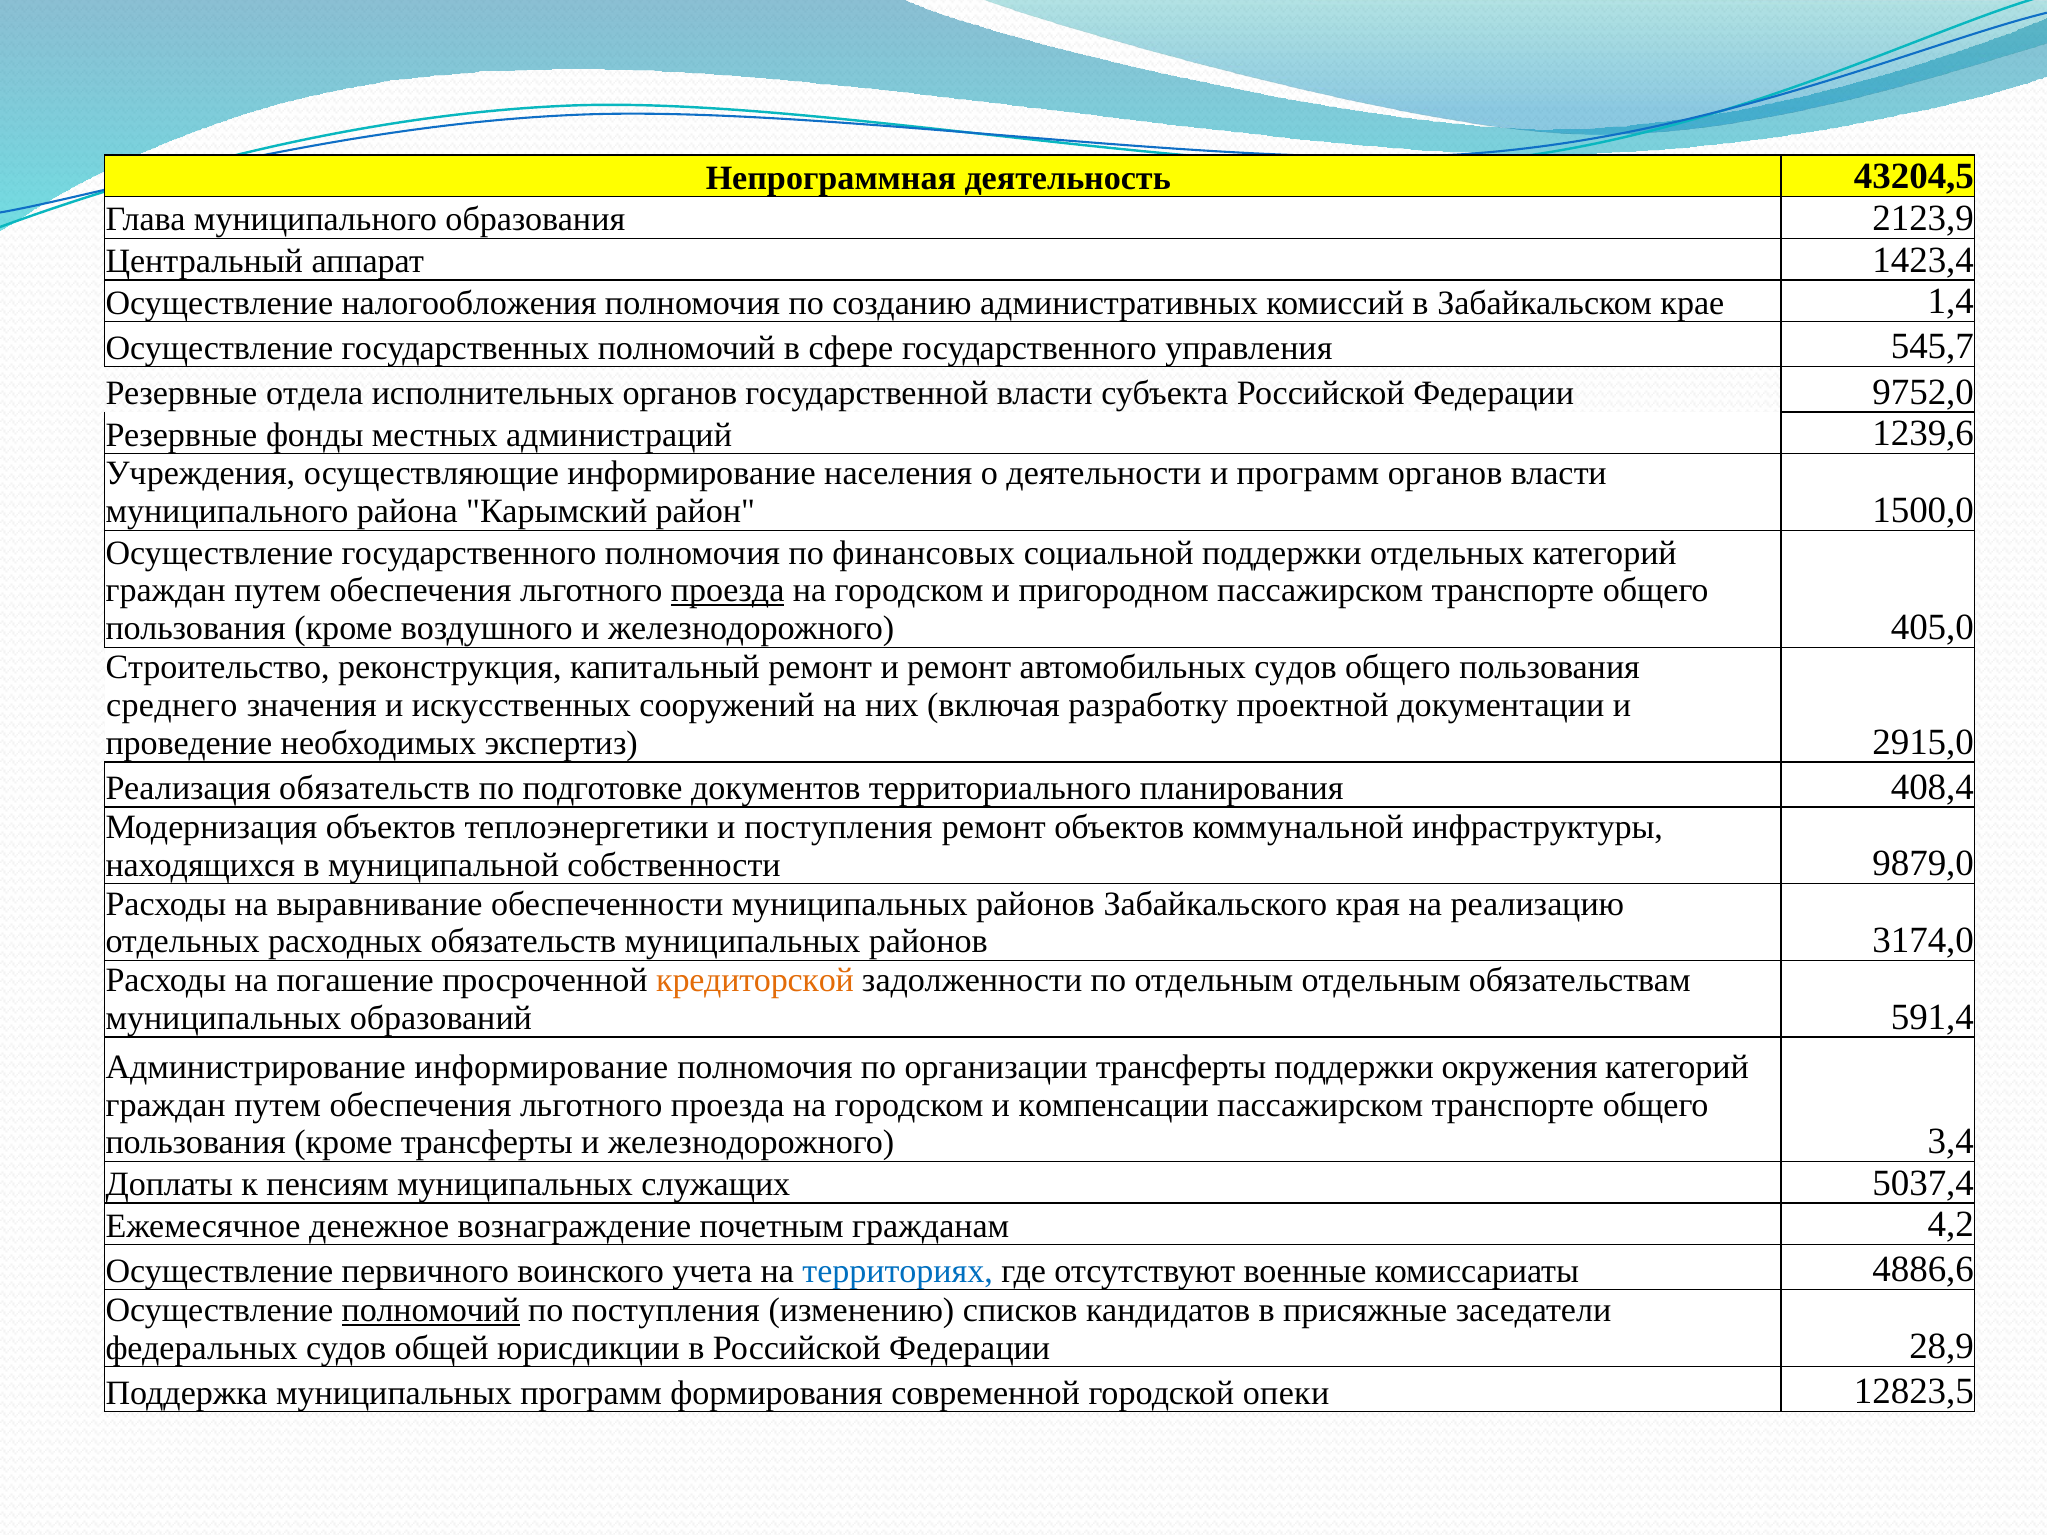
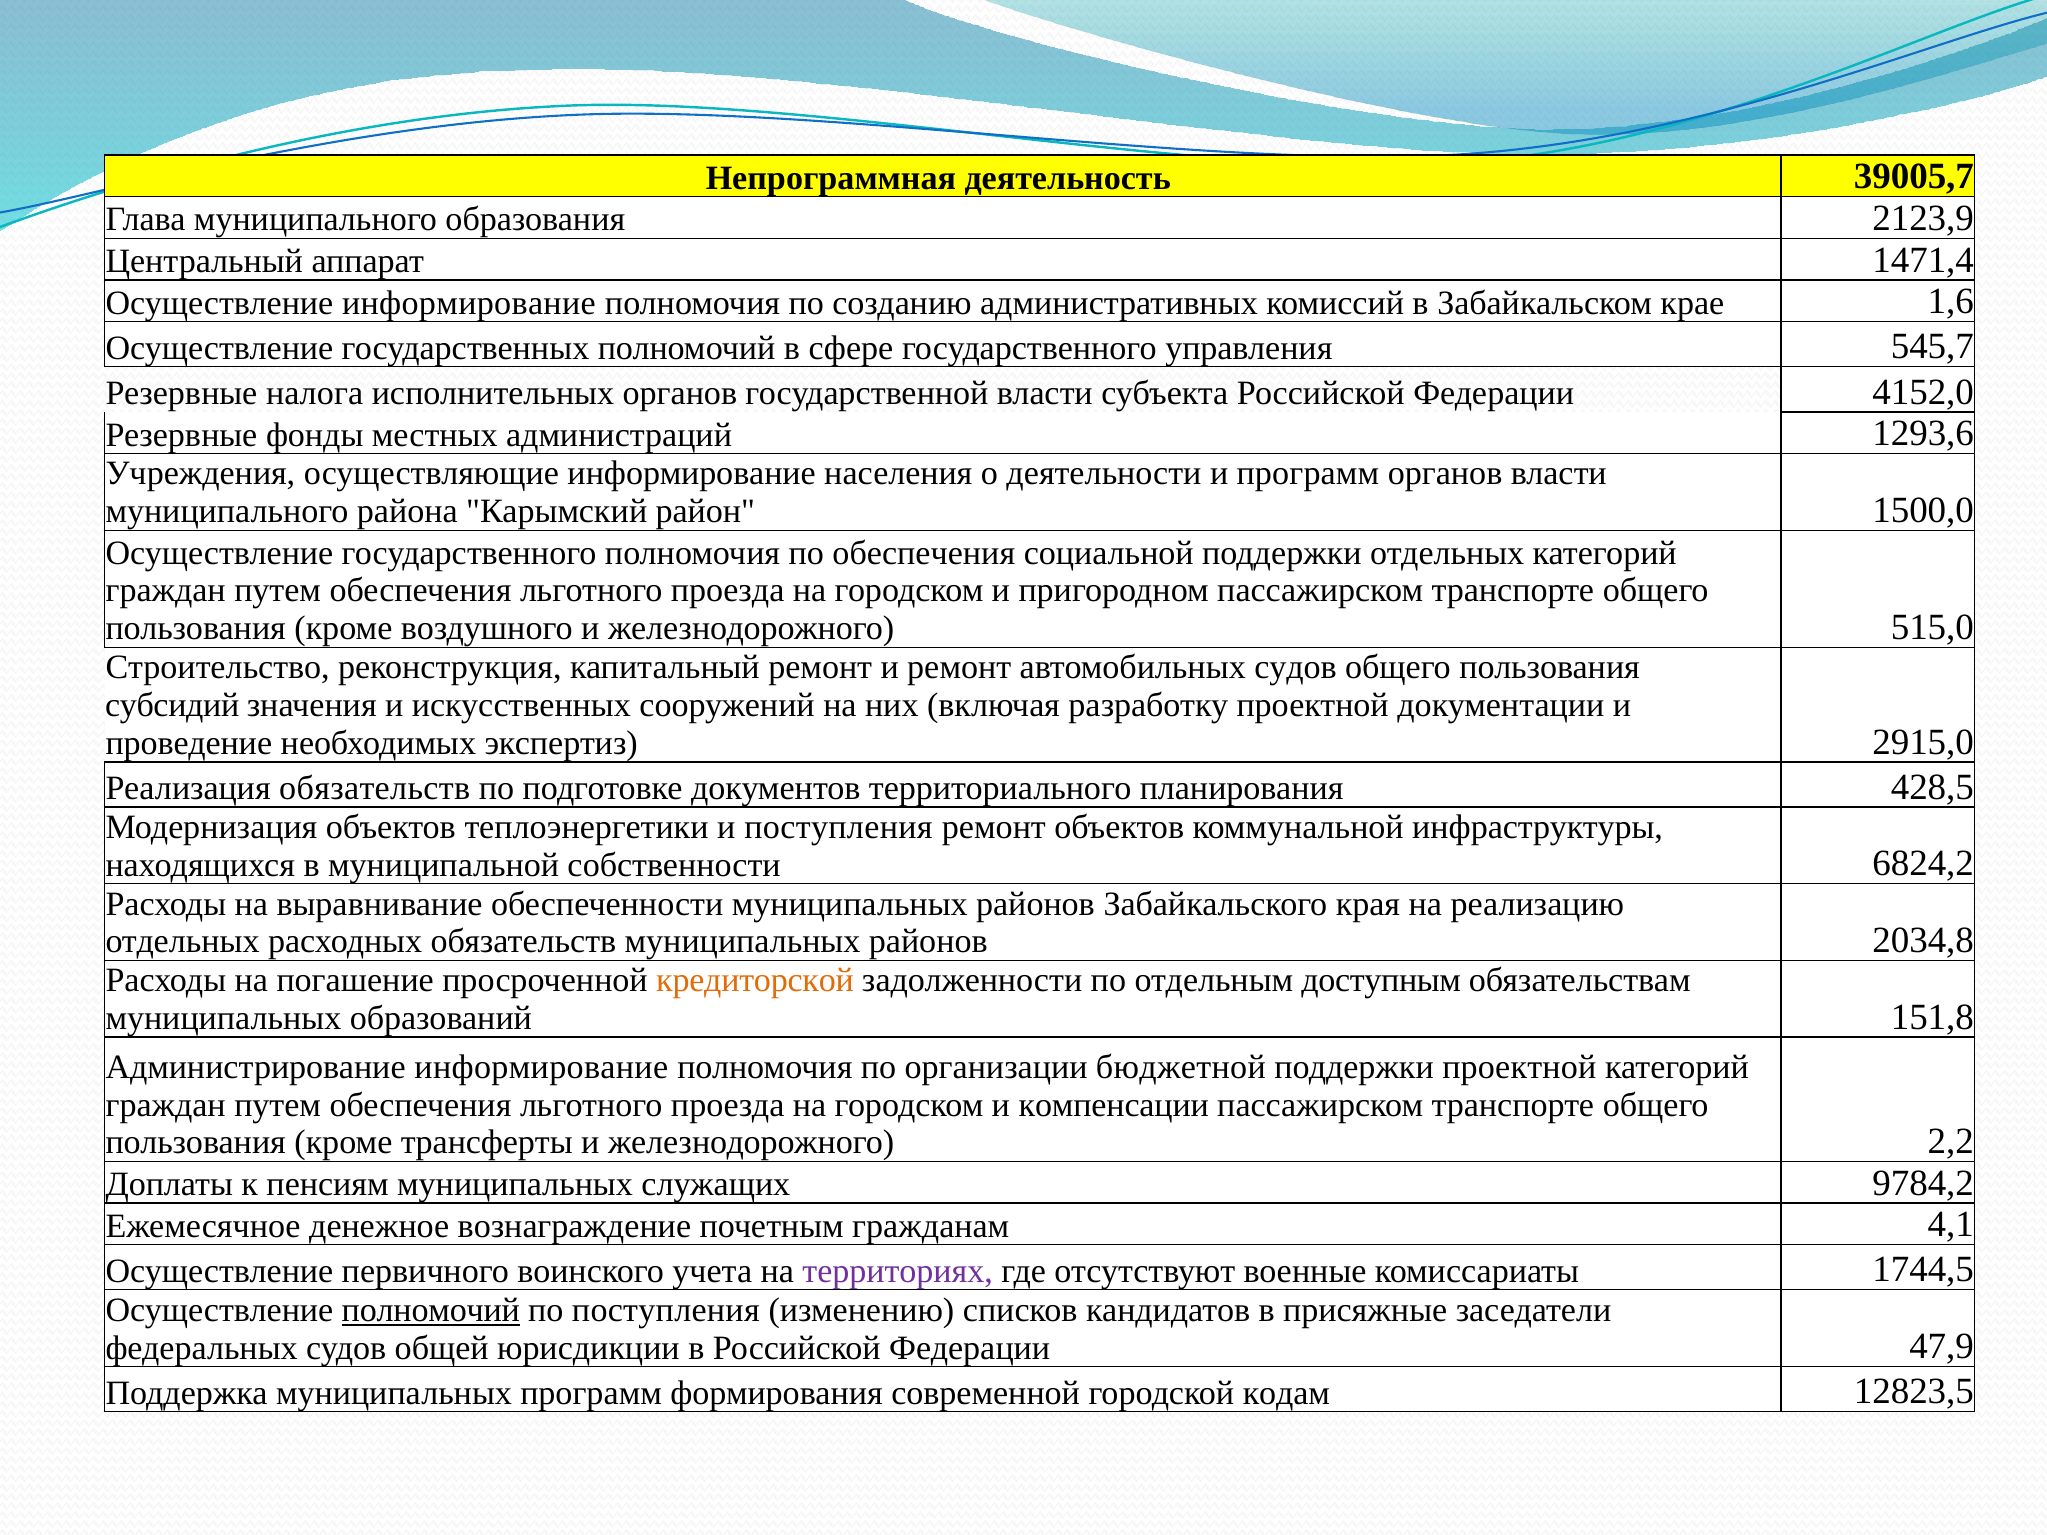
43204,5: 43204,5 -> 39005,7
1423,4: 1423,4 -> 1471,4
Осуществление налогообложения: налогообложения -> информирование
1,4: 1,4 -> 1,6
отдела: отдела -> налога
9752,0: 9752,0 -> 4152,0
1239,6: 1239,6 -> 1293,6
по финансовых: финансовых -> обеспечения
проезда at (728, 591) underline: present -> none
405,0: 405,0 -> 515,0
среднего: среднего -> субсидий
408,4: 408,4 -> 428,5
9879,0: 9879,0 -> 6824,2
3174,0: 3174,0 -> 2034,8
отдельным отдельным: отдельным -> доступным
591,4: 591,4 -> 151,8
организации трансферты: трансферты -> бюджетной
поддержки окружения: окружения -> проектной
3,4: 3,4 -> 2,2
5037,4: 5037,4 -> 9784,2
4,2: 4,2 -> 4,1
территориях colour: blue -> purple
4886,6: 4886,6 -> 1744,5
28,9: 28,9 -> 47,9
опеки: опеки -> кодам
